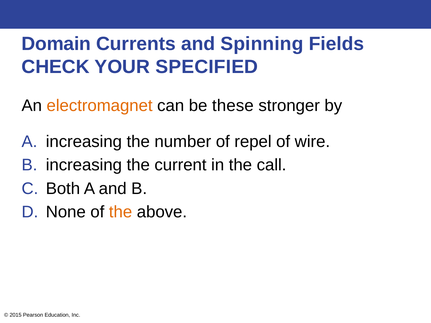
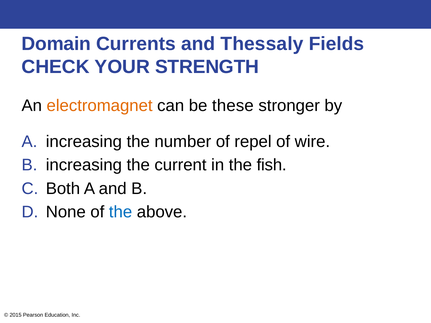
Spinning: Spinning -> Thessaly
SPECIFIED: SPECIFIED -> STRENGTH
call: call -> fish
the at (121, 212) colour: orange -> blue
